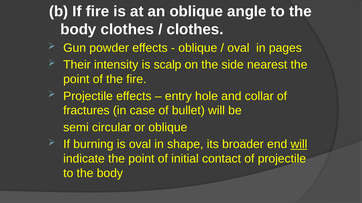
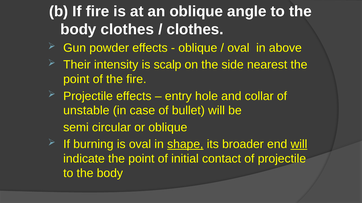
pages: pages -> above
fractures: fractures -> unstable
shape underline: none -> present
